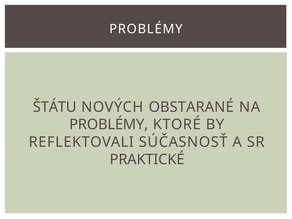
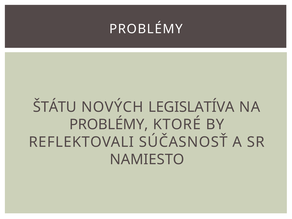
OBSTARANÉ: OBSTARANÉ -> LEGISLATÍVA
PRAKTICKÉ: PRAKTICKÉ -> NAMIESTO
